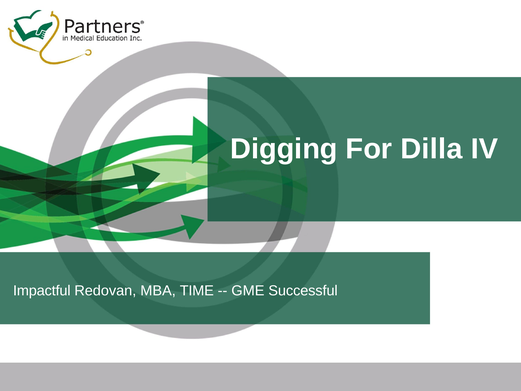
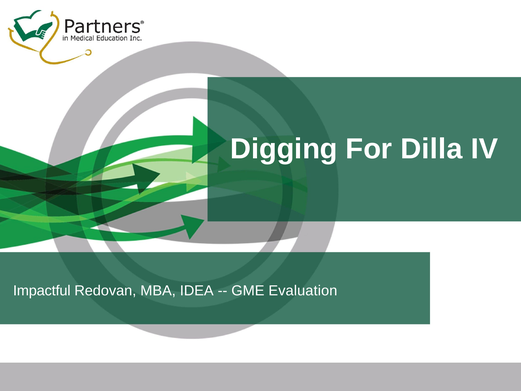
TIME: TIME -> IDEA
Successful: Successful -> Evaluation
